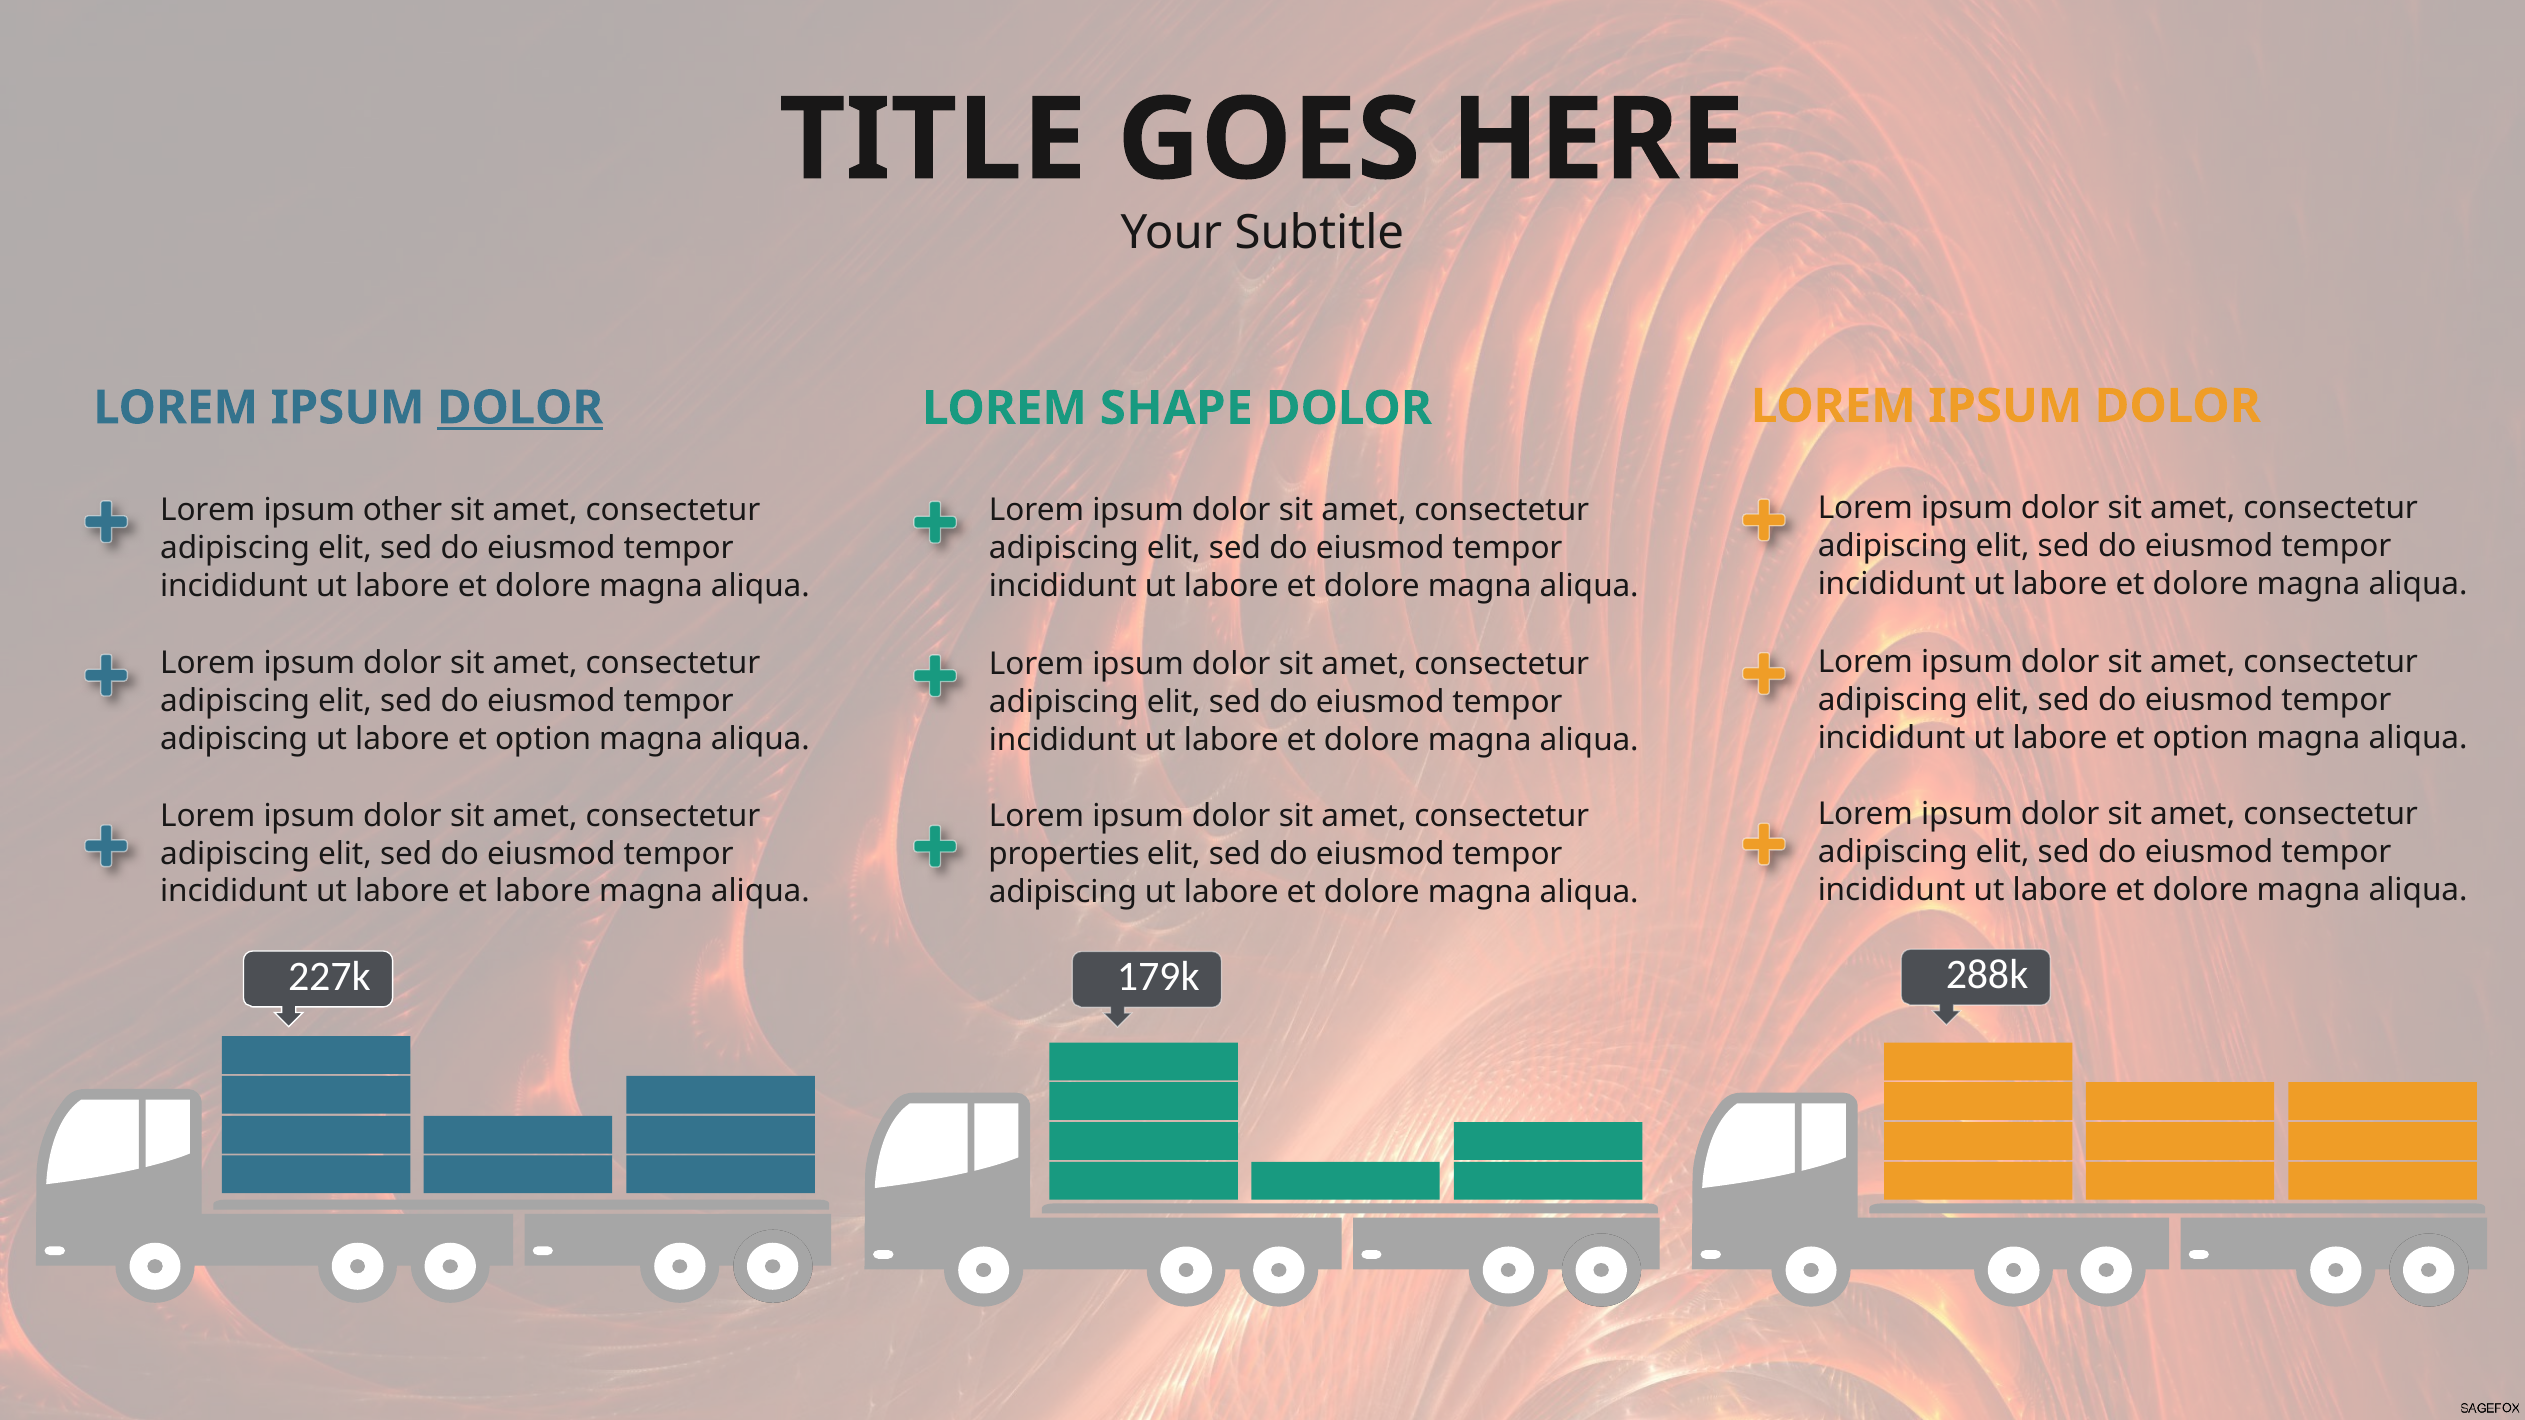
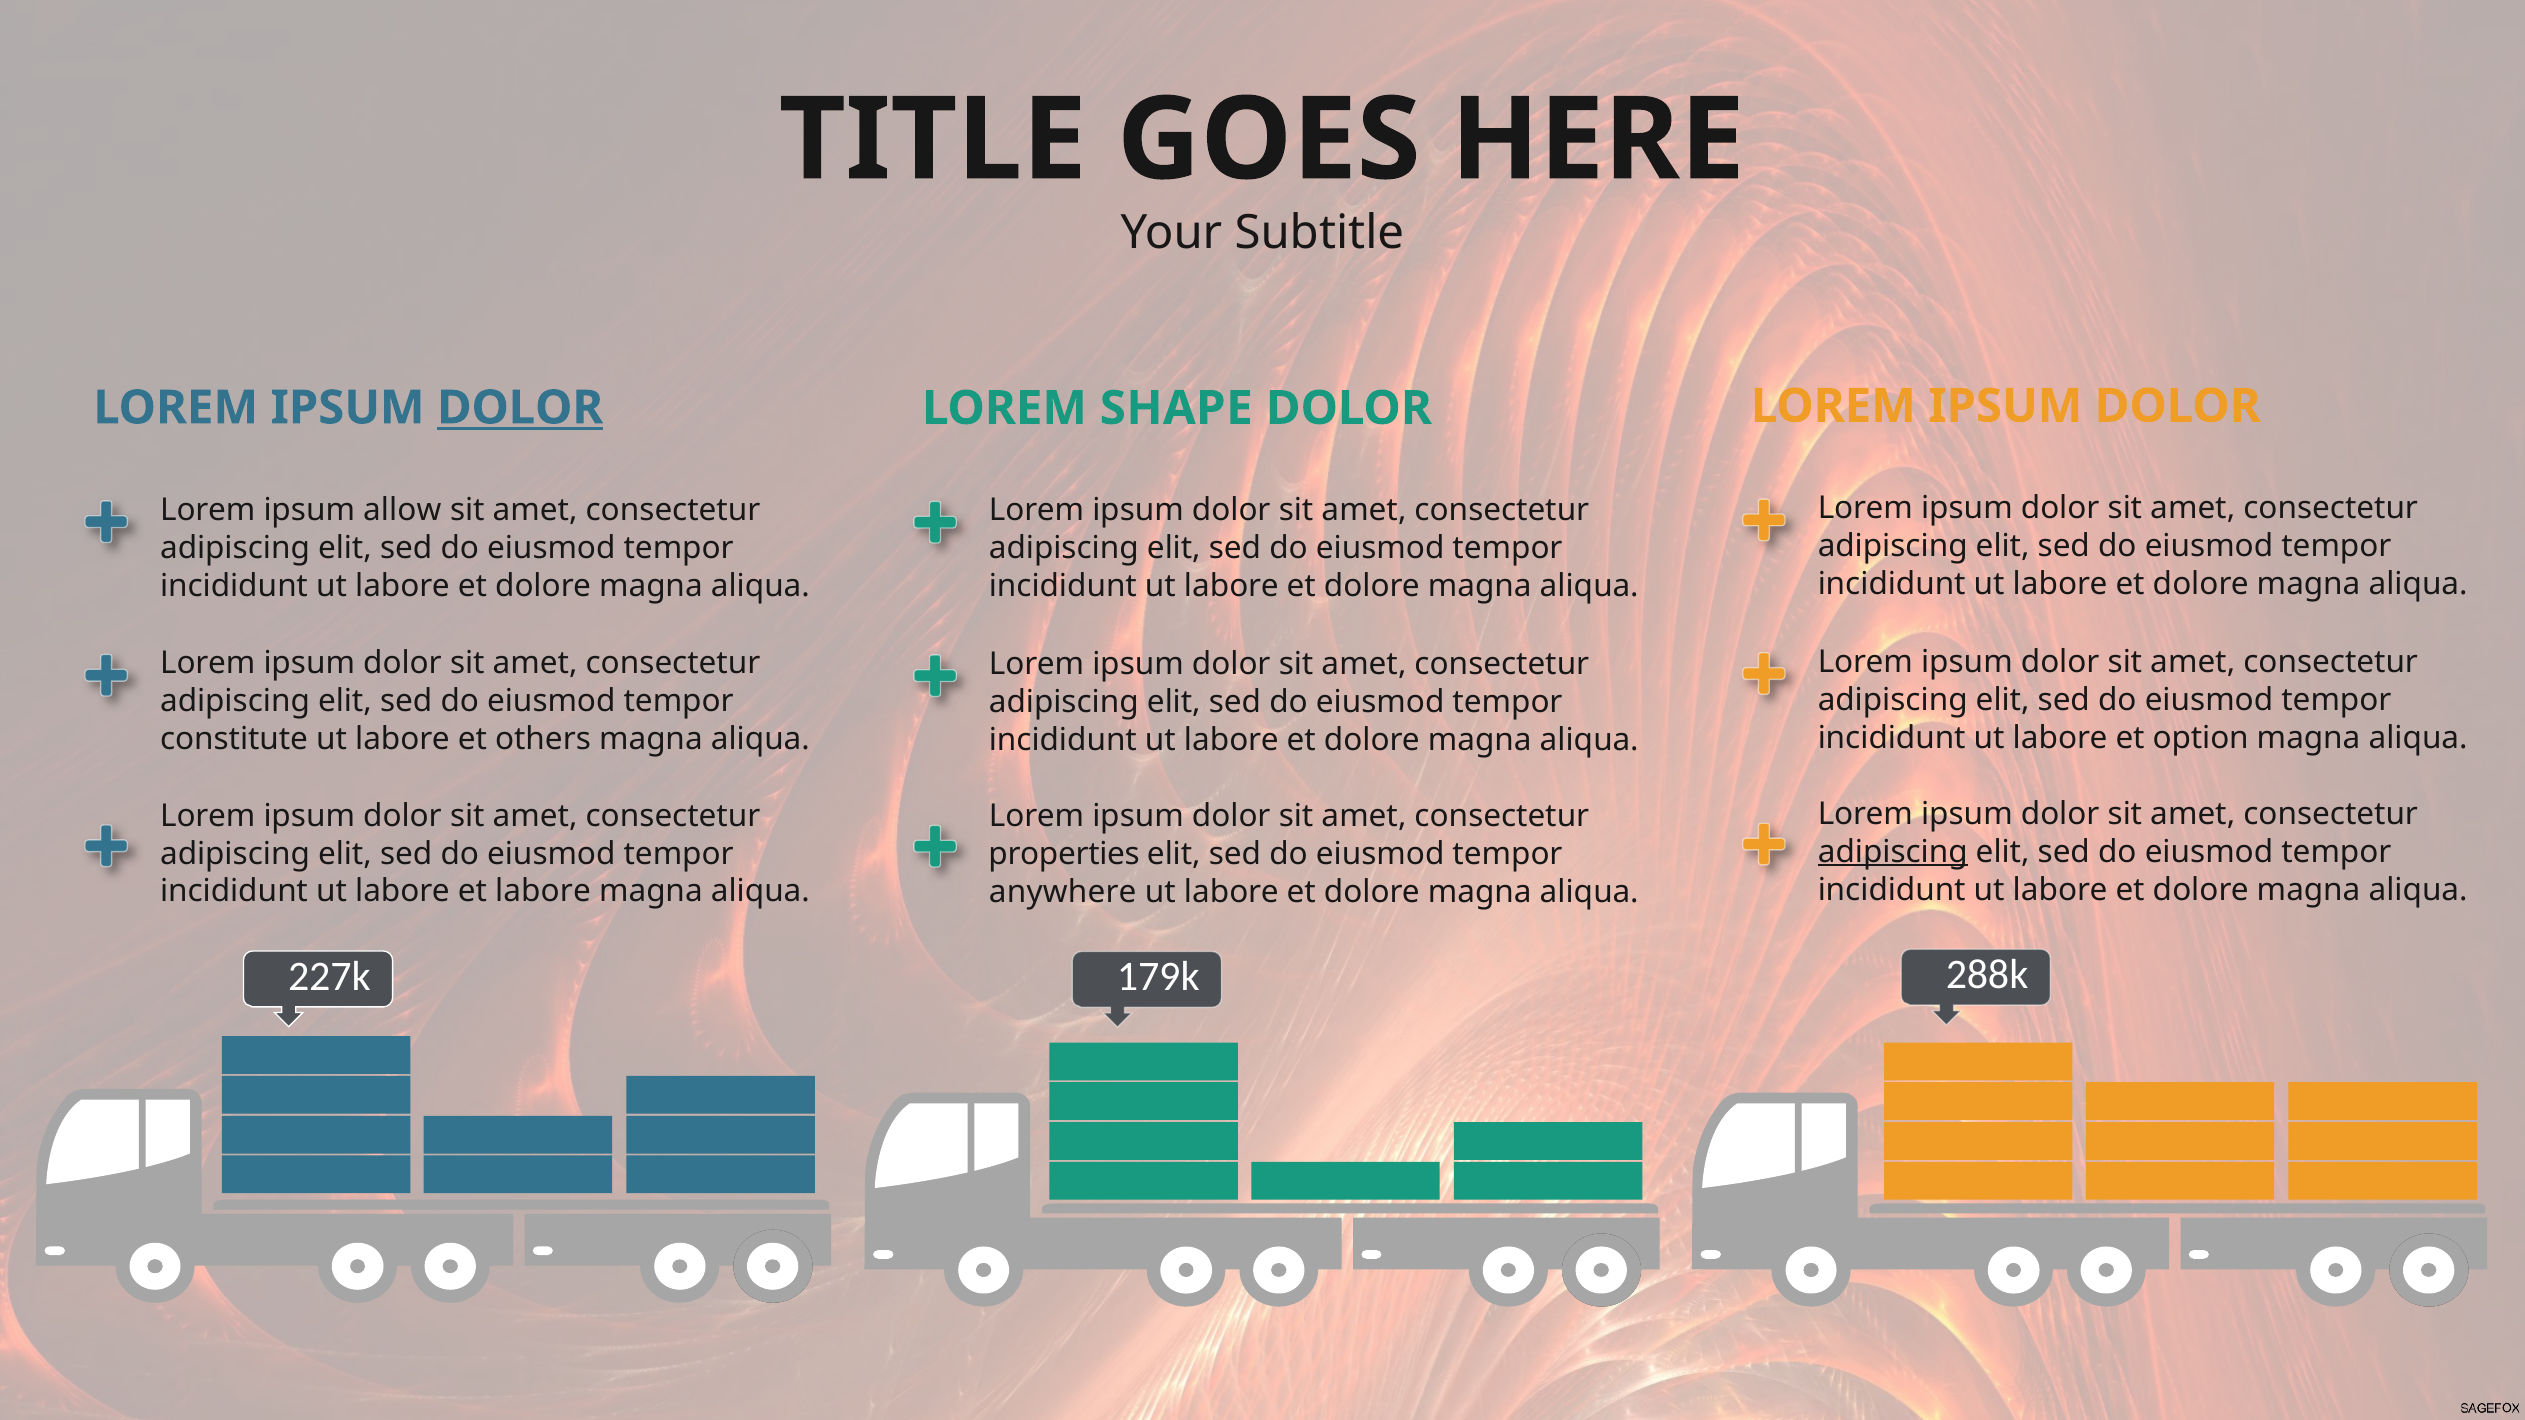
other: other -> allow
adipiscing at (234, 739): adipiscing -> constitute
option at (543, 739): option -> others
adipiscing at (1893, 852) underline: none -> present
adipiscing at (1063, 892): adipiscing -> anywhere
